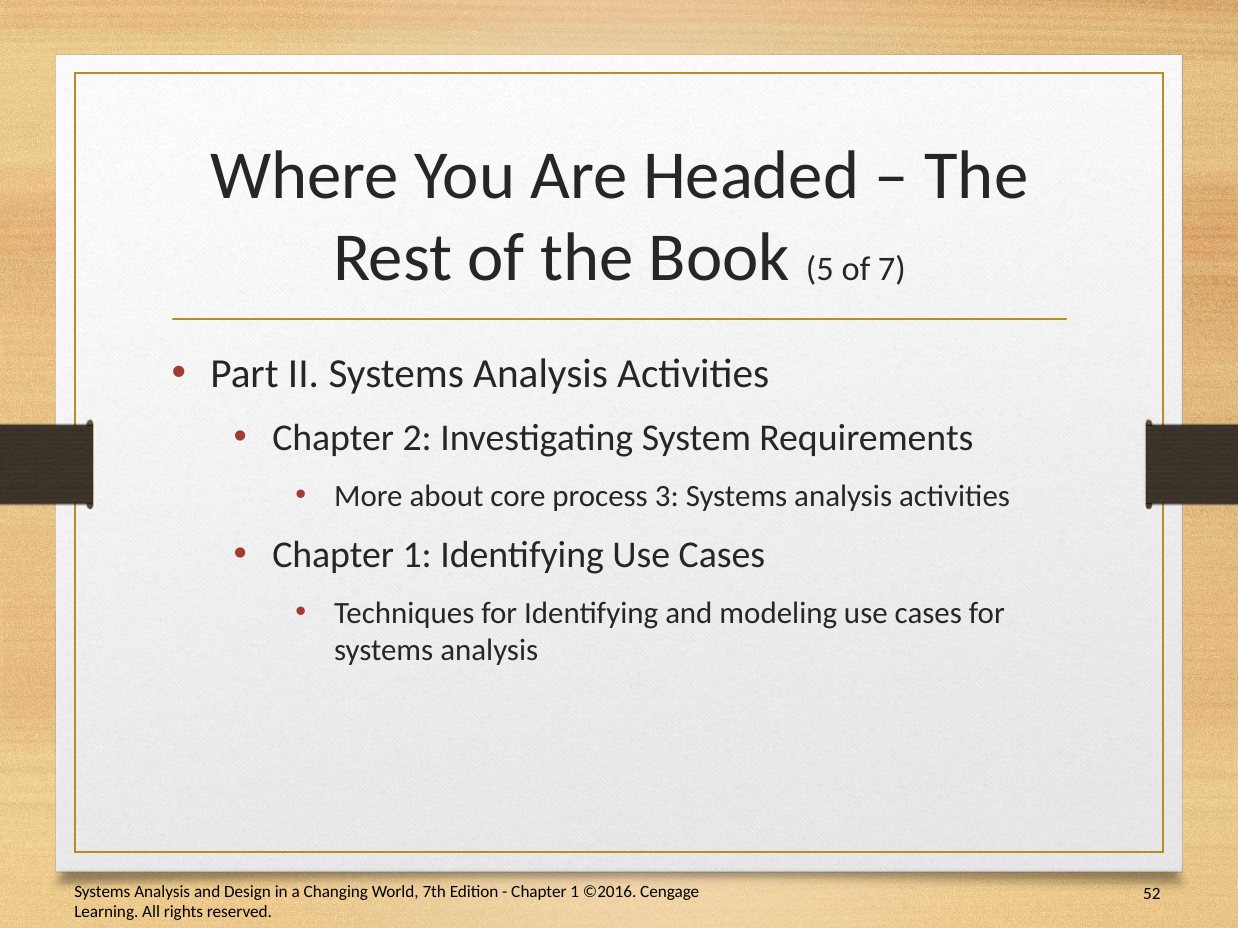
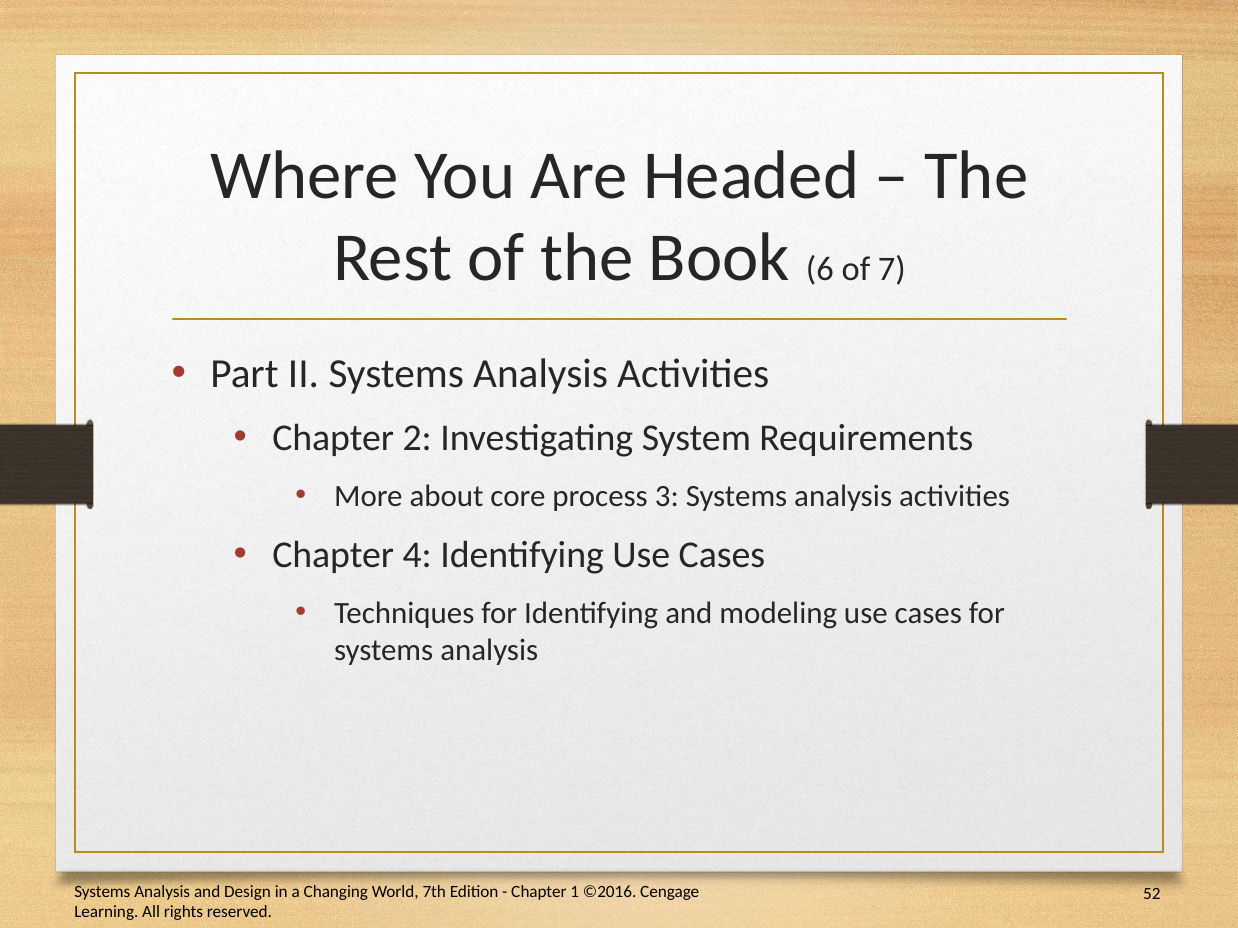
5: 5 -> 6
1 at (417, 555): 1 -> 4
